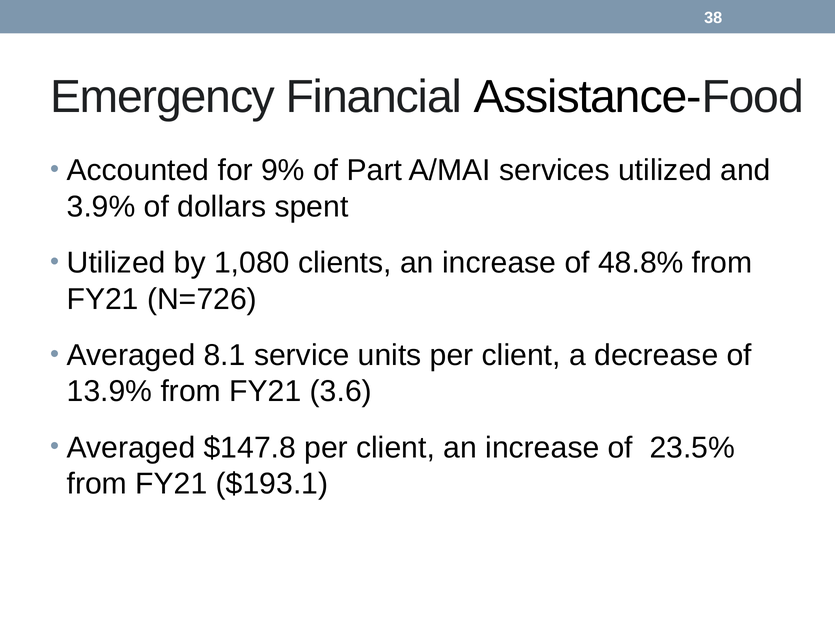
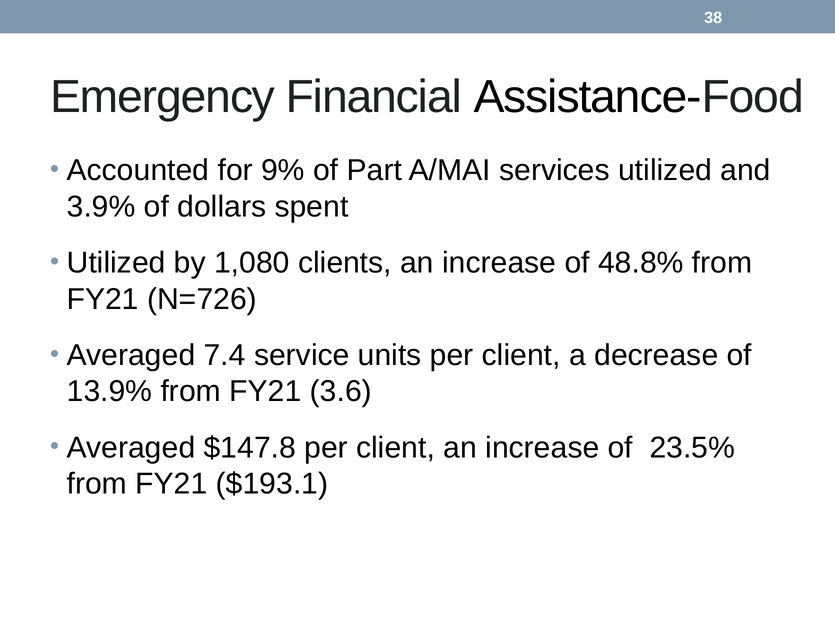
8.1: 8.1 -> 7.4
